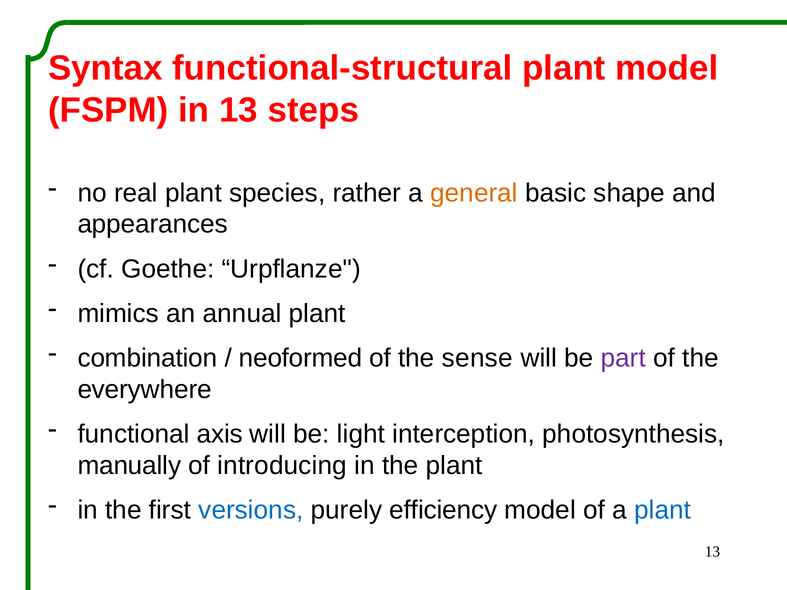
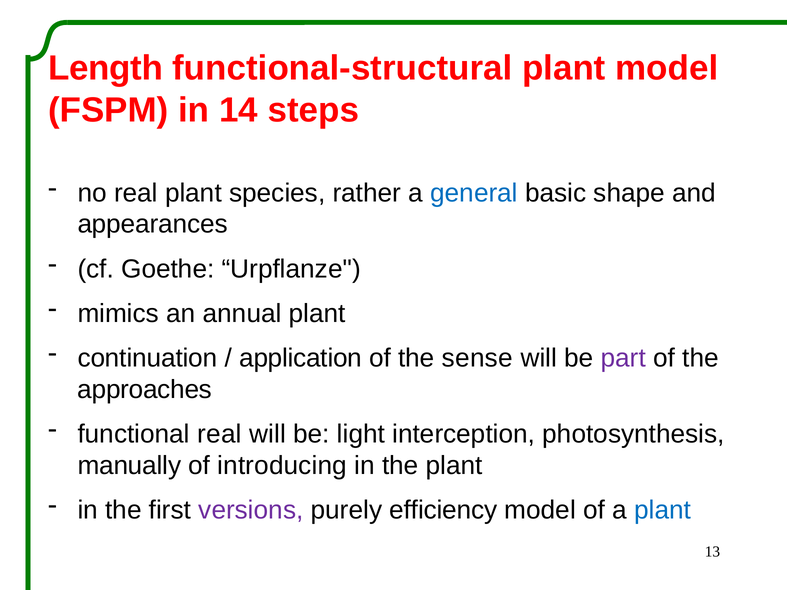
Syntax: Syntax -> Length
in 13: 13 -> 14
general colour: orange -> blue
combination: combination -> continuation
neoformed: neoformed -> application
everywhere: everywhere -> approaches
functional axis: axis -> real
versions colour: blue -> purple
